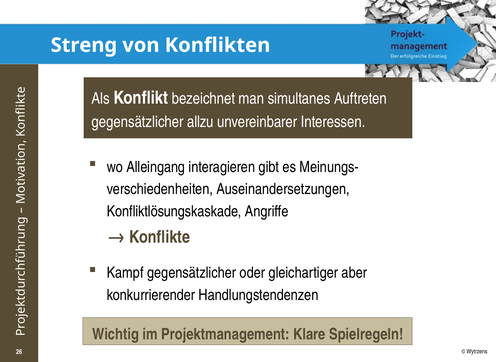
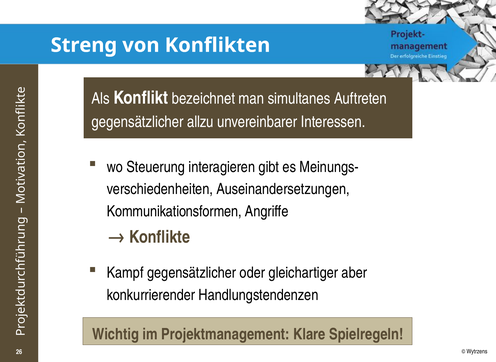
Alleingang: Alleingang -> Steuerung
Konfliktlösungskaskade: Konfliktlösungskaskade -> Kommunikationsformen
